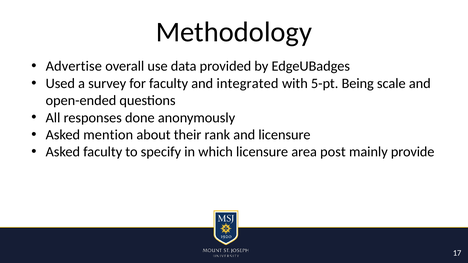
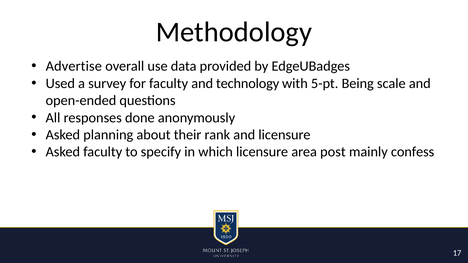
integrated: integrated -> technology
mention: mention -> planning
provide: provide -> confess
